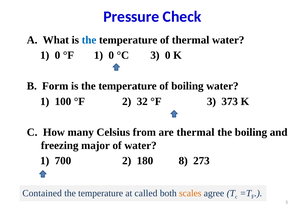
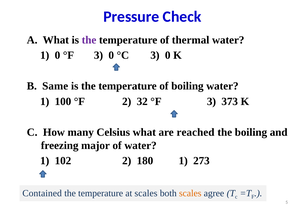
the at (89, 40) colour: blue -> purple
0 °F 1: 1 -> 3
Form: Form -> Same
Celsius from: from -> what
are thermal: thermal -> reached
700: 700 -> 102
180 8: 8 -> 1
at called: called -> scales
